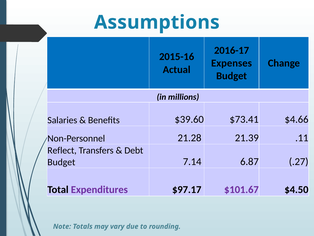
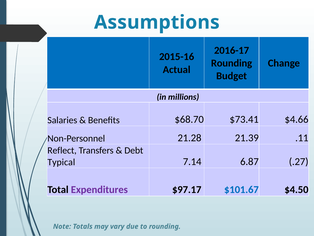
Expenses at (231, 63): Expenses -> Rounding
$39.60: $39.60 -> $68.70
Budget at (61, 162): Budget -> Typical
$101.67 colour: purple -> blue
